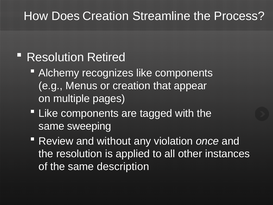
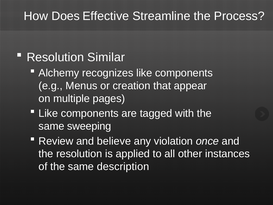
Does Creation: Creation -> Effective
Retired: Retired -> Similar
without: without -> believe
